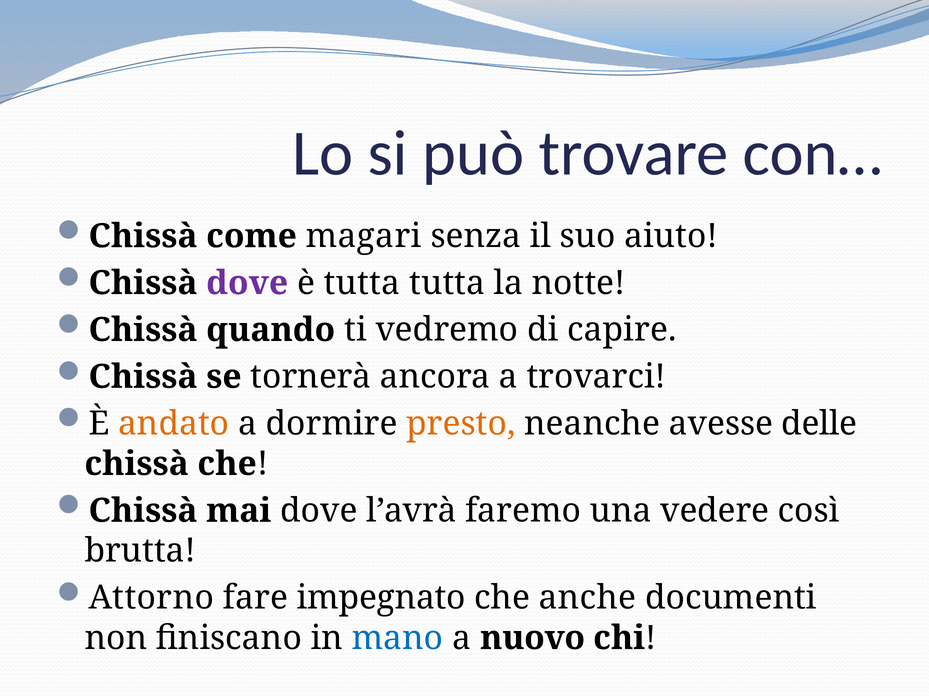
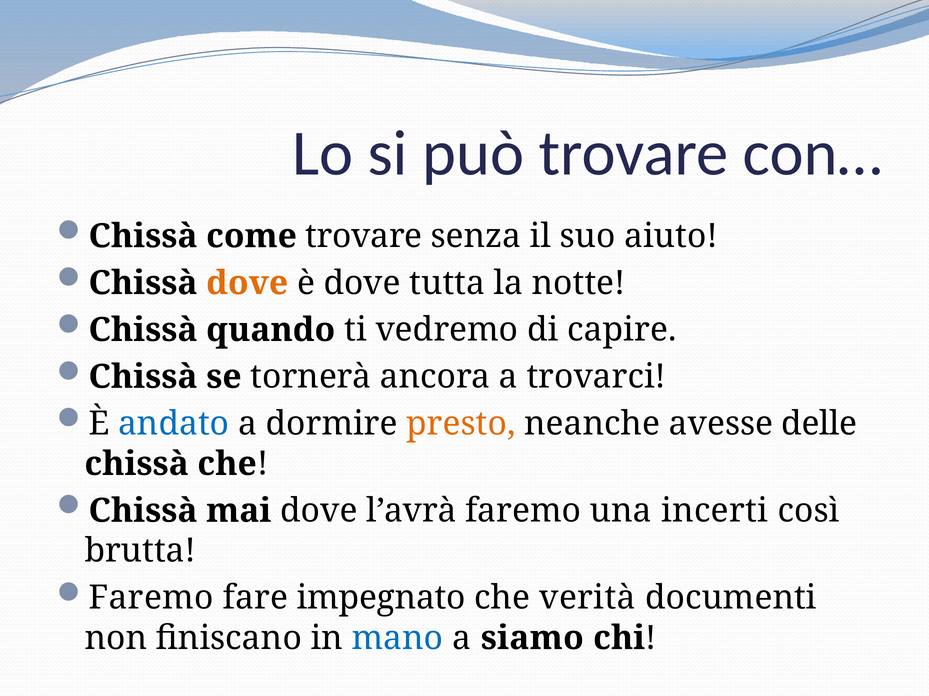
come magari: magari -> trovare
dove at (247, 283) colour: purple -> orange
è tutta: tutta -> dove
andato colour: orange -> blue
vedere: vedere -> incerti
Attorno at (151, 598): Attorno -> Faremo
anche: anche -> verità
nuovo: nuovo -> siamo
